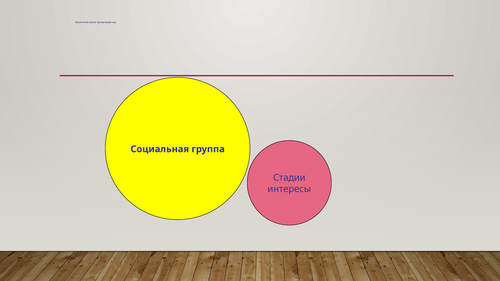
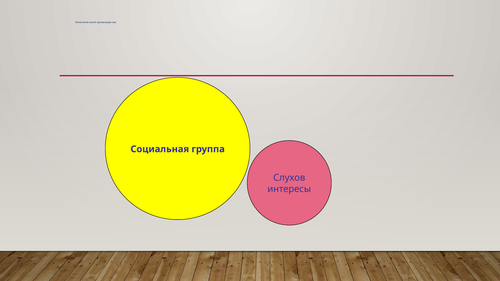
Стадии: Стадии -> Слухов
